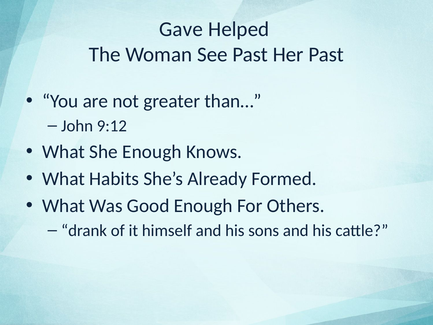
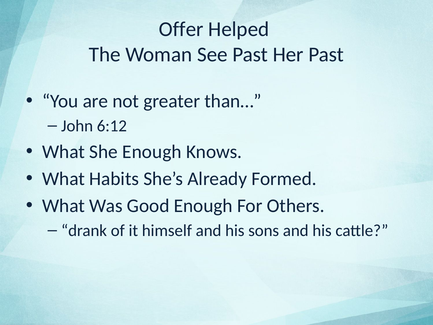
Gave: Gave -> Offer
9:12: 9:12 -> 6:12
